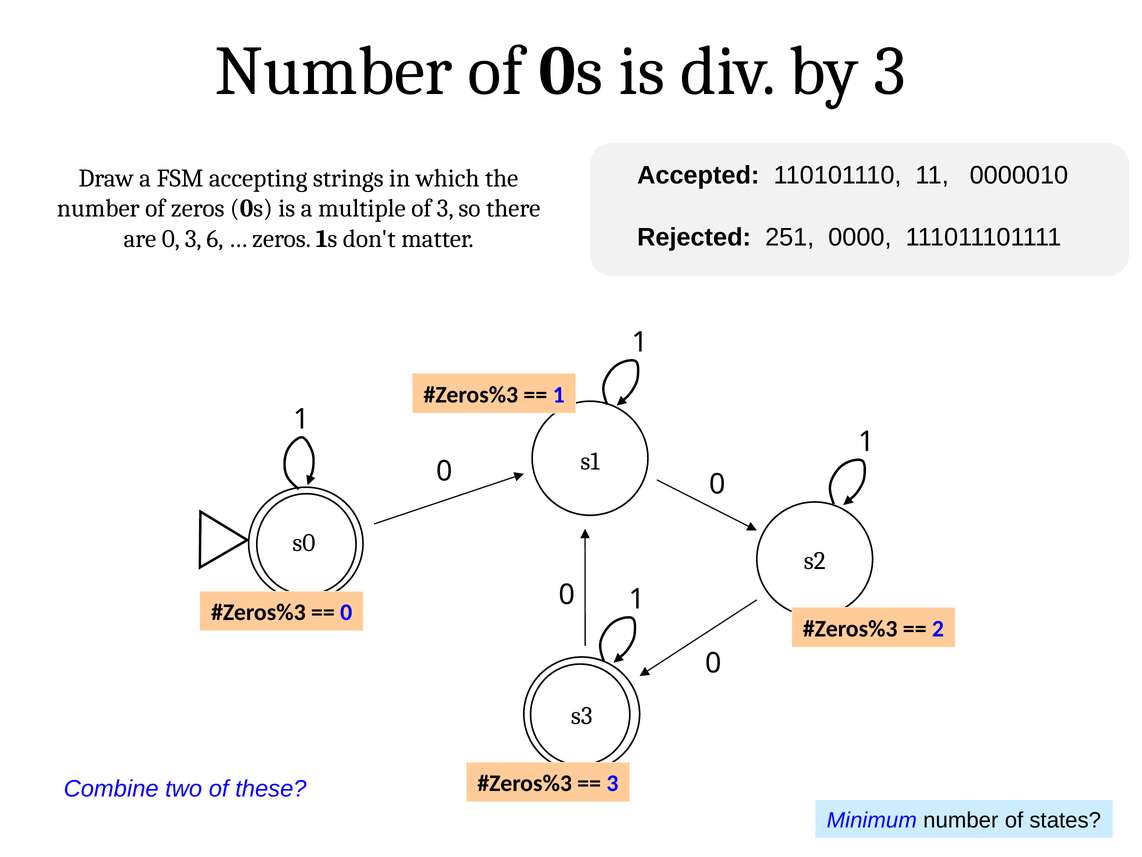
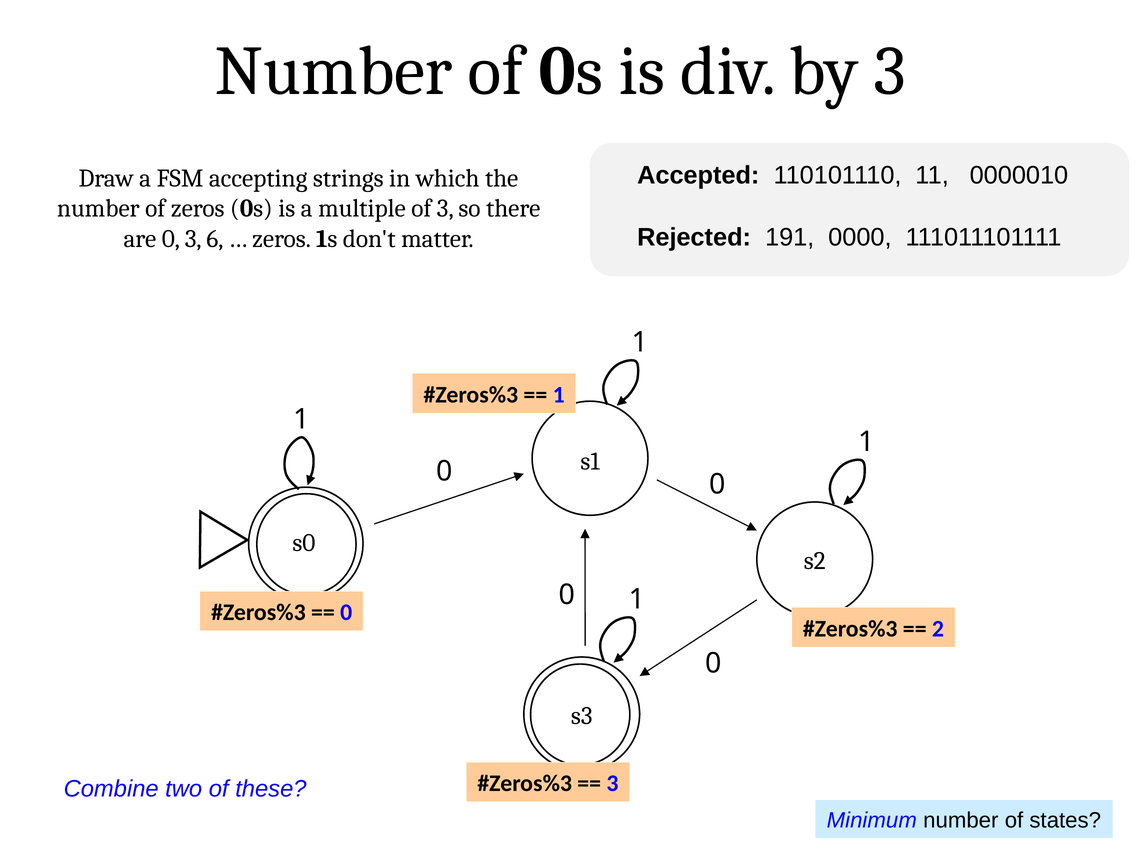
251: 251 -> 191
